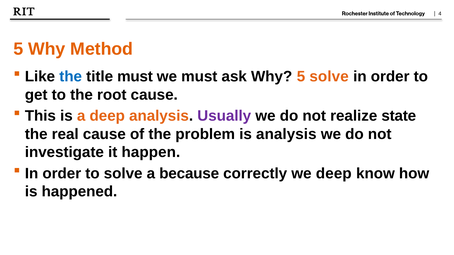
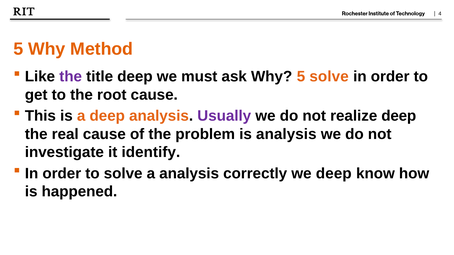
the at (71, 77) colour: blue -> purple
title must: must -> deep
realize state: state -> deep
happen: happen -> identify
a because: because -> analysis
